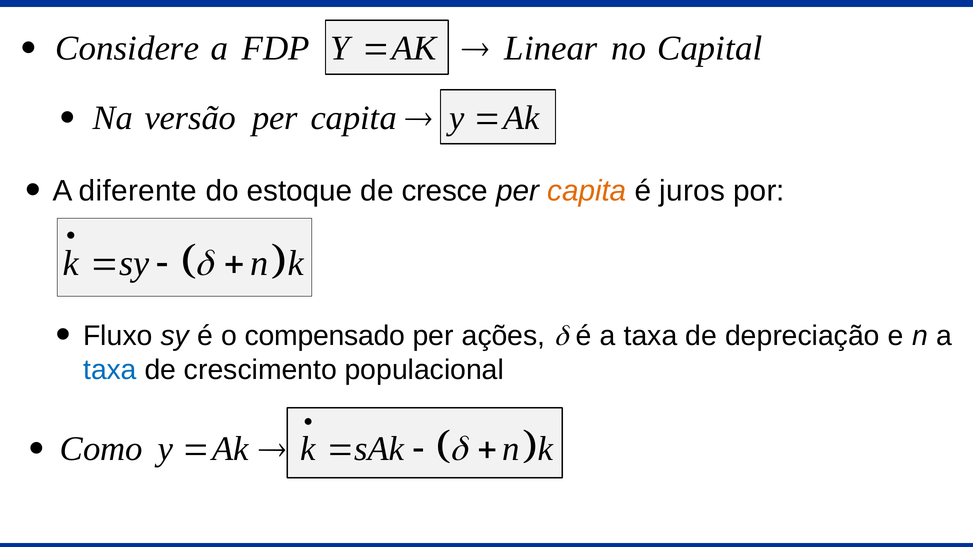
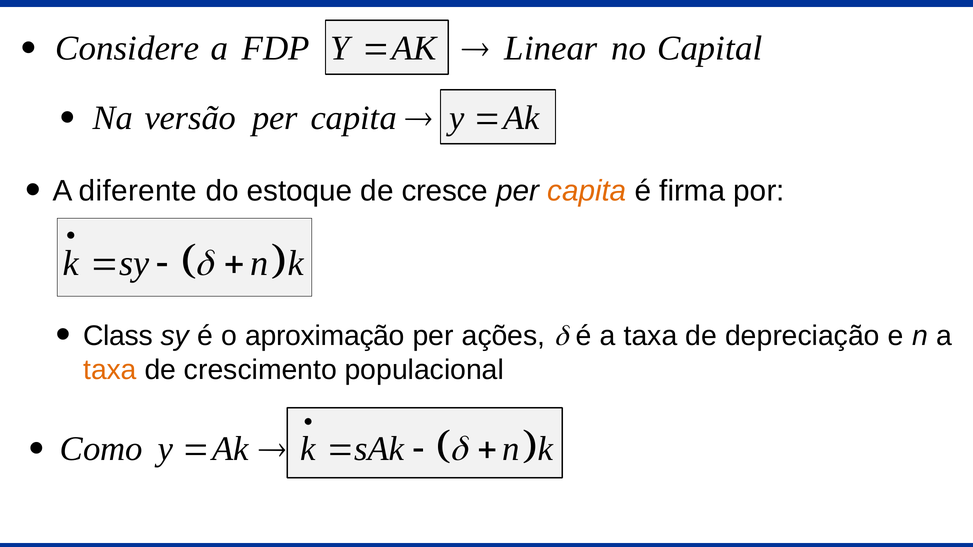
juros: juros -> firma
Fluxo: Fluxo -> Class
compensado: compensado -> aproximação
taxa at (110, 370) colour: blue -> orange
